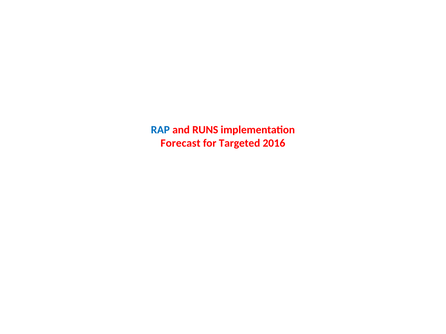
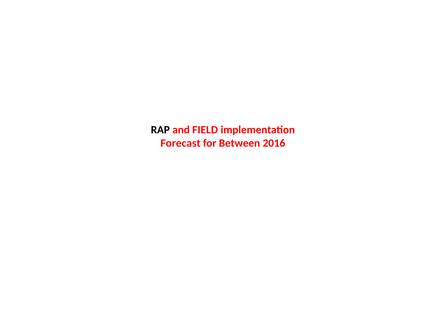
RAP colour: blue -> black
RUNS: RUNS -> FIELD
Targeted: Targeted -> Between
